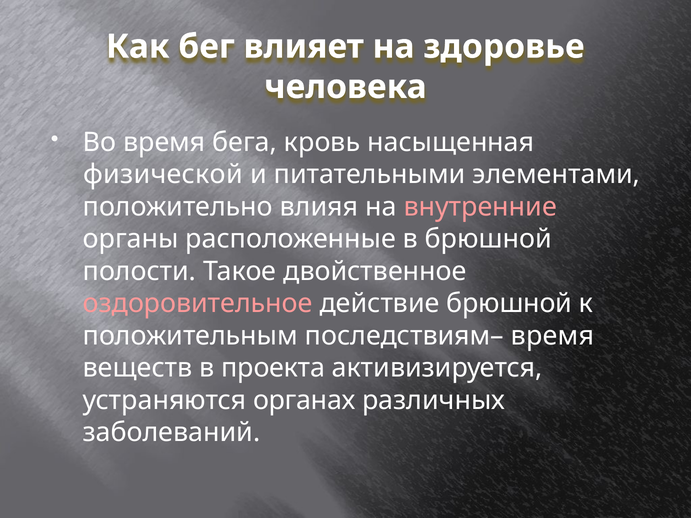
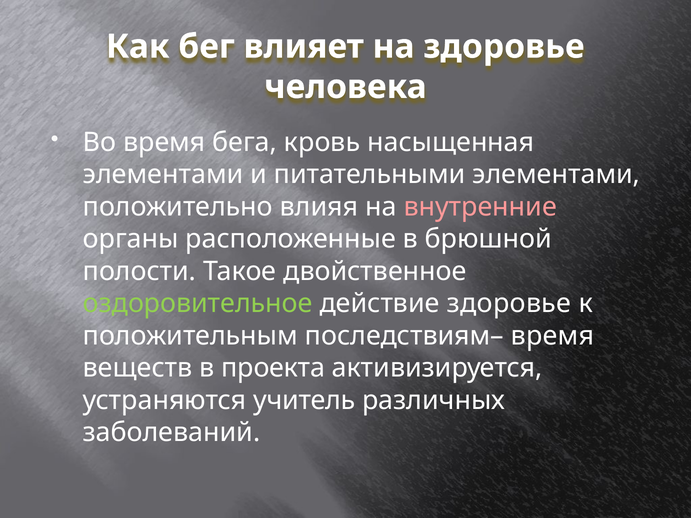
физической at (163, 175): физической -> элементами
оздоровительное colour: pink -> light green
действие брюшной: брюшной -> здоровье
органах: органах -> учитель
